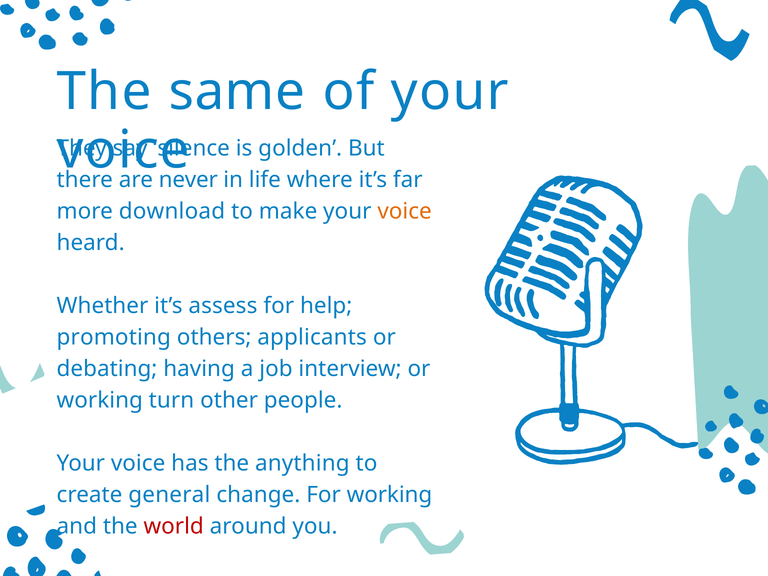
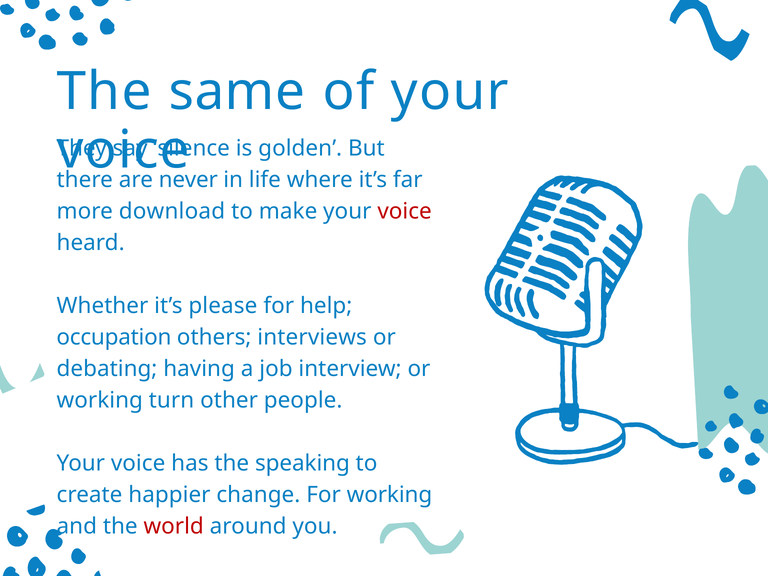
voice at (405, 211) colour: orange -> red
assess: assess -> please
promoting: promoting -> occupation
applicants: applicants -> interviews
anything: anything -> speaking
general: general -> happier
